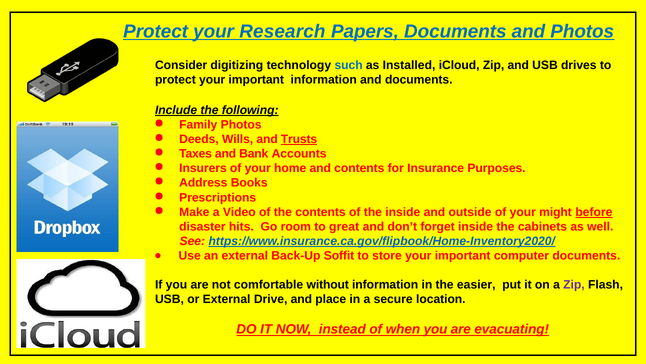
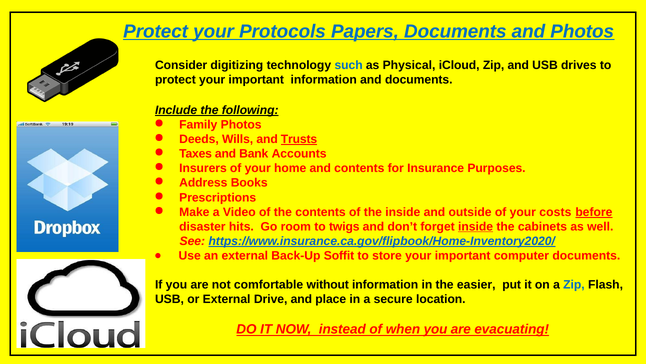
Research: Research -> Protocols
Installed: Installed -> Physical
might: might -> costs
great: great -> twigs
inside at (476, 226) underline: none -> present
Zip at (574, 284) colour: purple -> blue
